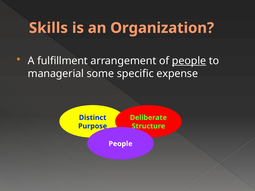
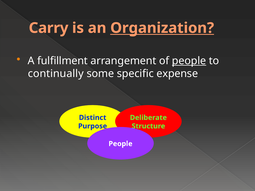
Skills: Skills -> Carry
Organization underline: none -> present
managerial: managerial -> continually
